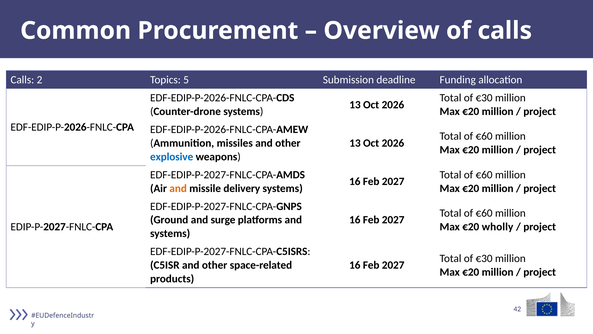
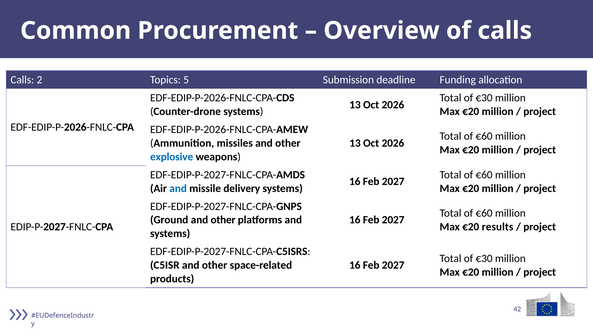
and at (178, 188) colour: orange -> blue
Ground and surge: surge -> other
wholly: wholly -> results
